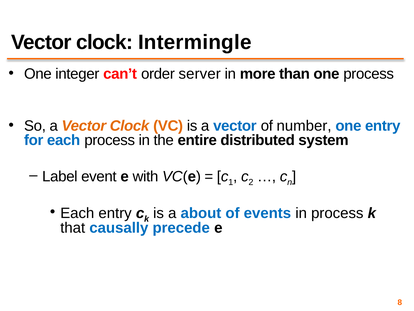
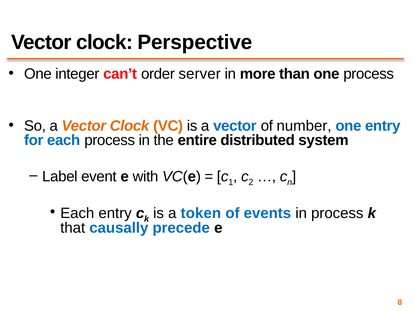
Intermingle: Intermingle -> Perspective
about: about -> token
